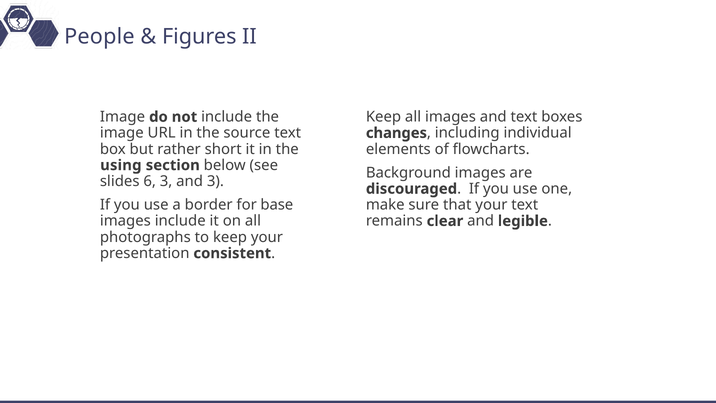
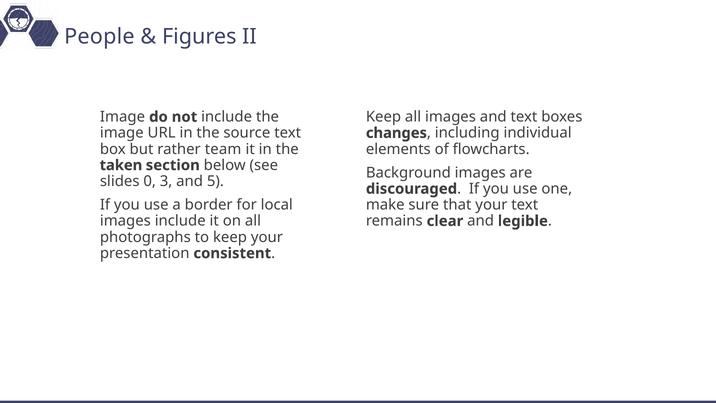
short: short -> team
using: using -> taken
6: 6 -> 0
and 3: 3 -> 5
base: base -> local
